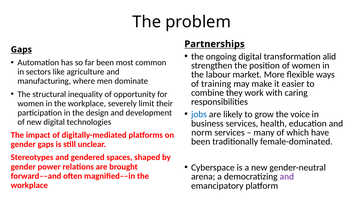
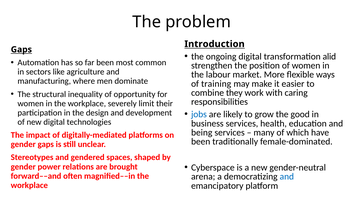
Partnerships: Partnerships -> Introduction
voice: voice -> good
norm: norm -> being
and at (287, 177) colour: purple -> blue
